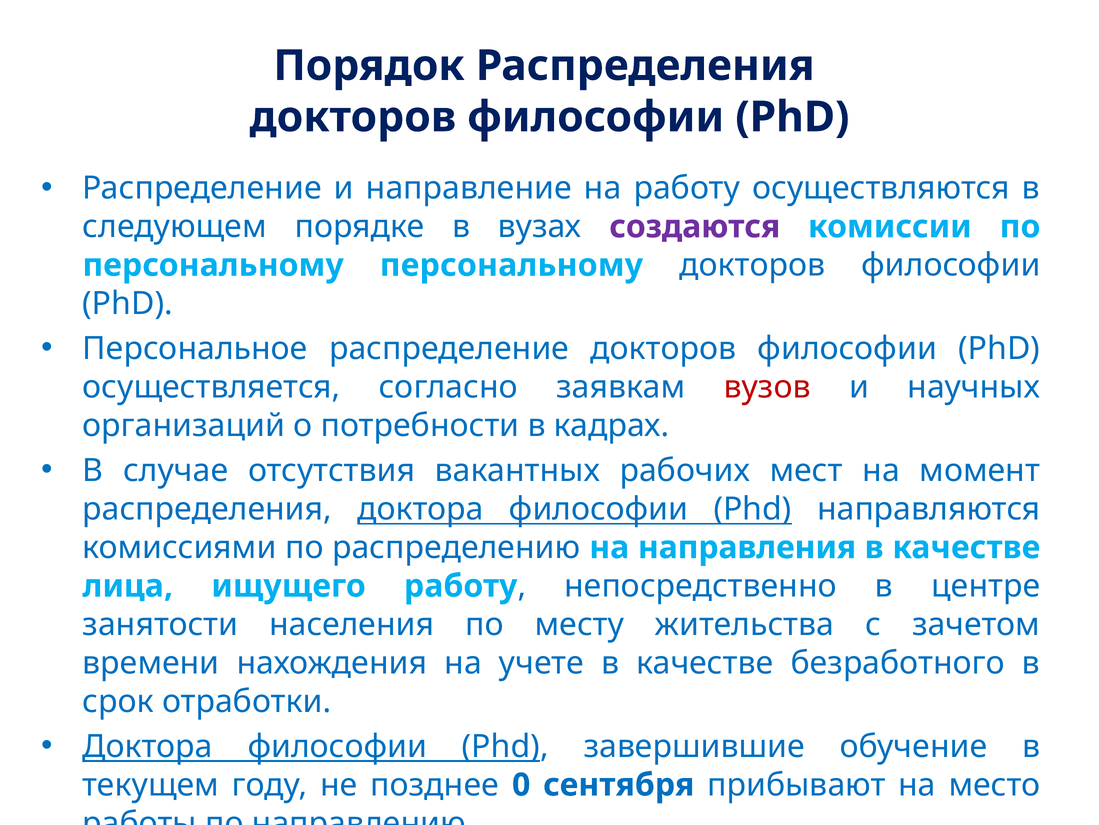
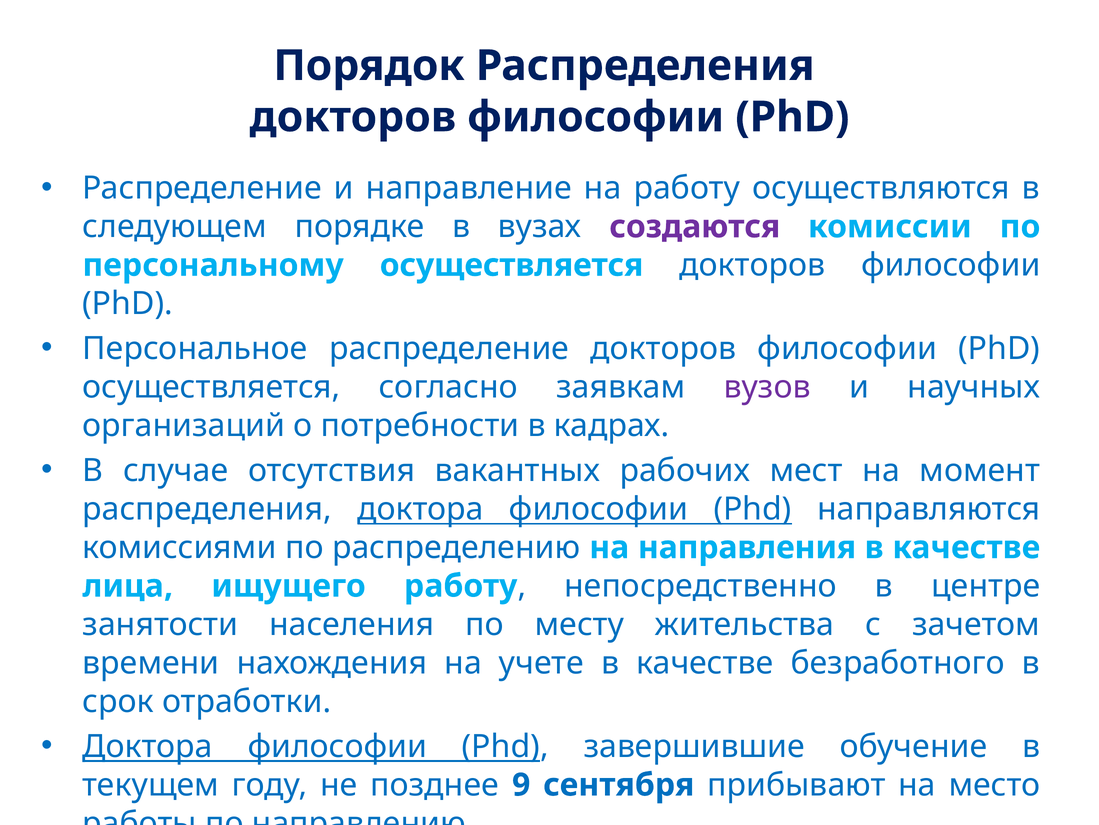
персональному персональному: персональному -> осуществляется
вузов colour: red -> purple
0: 0 -> 9
